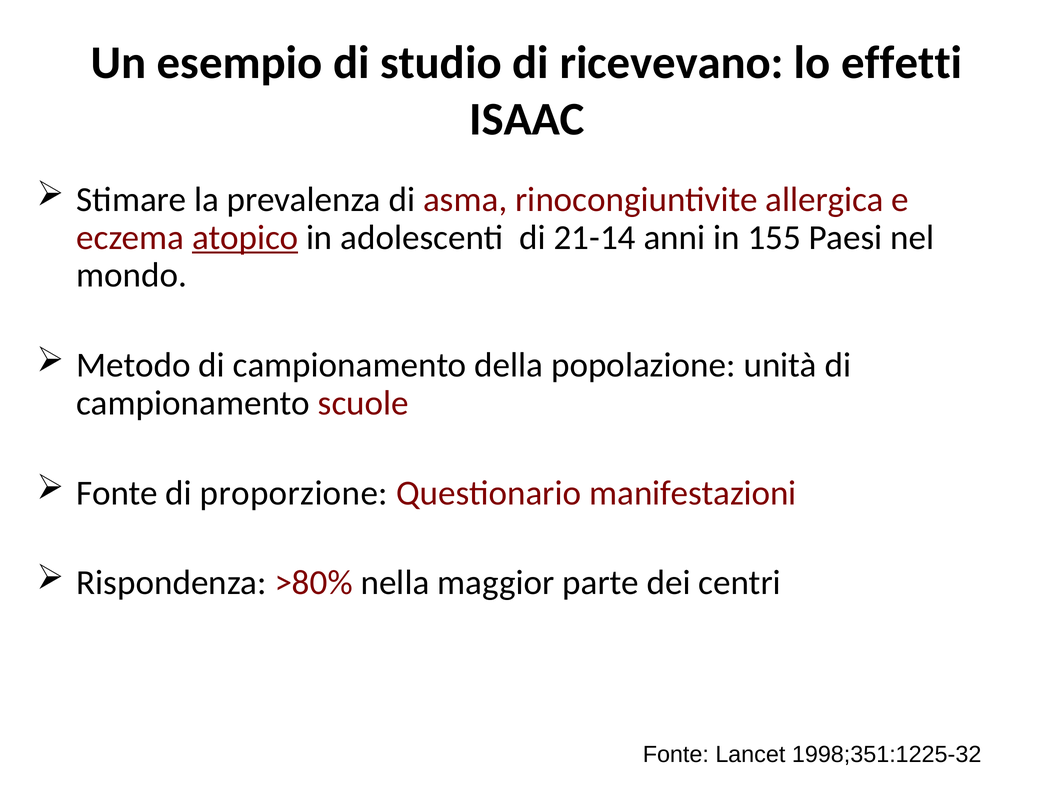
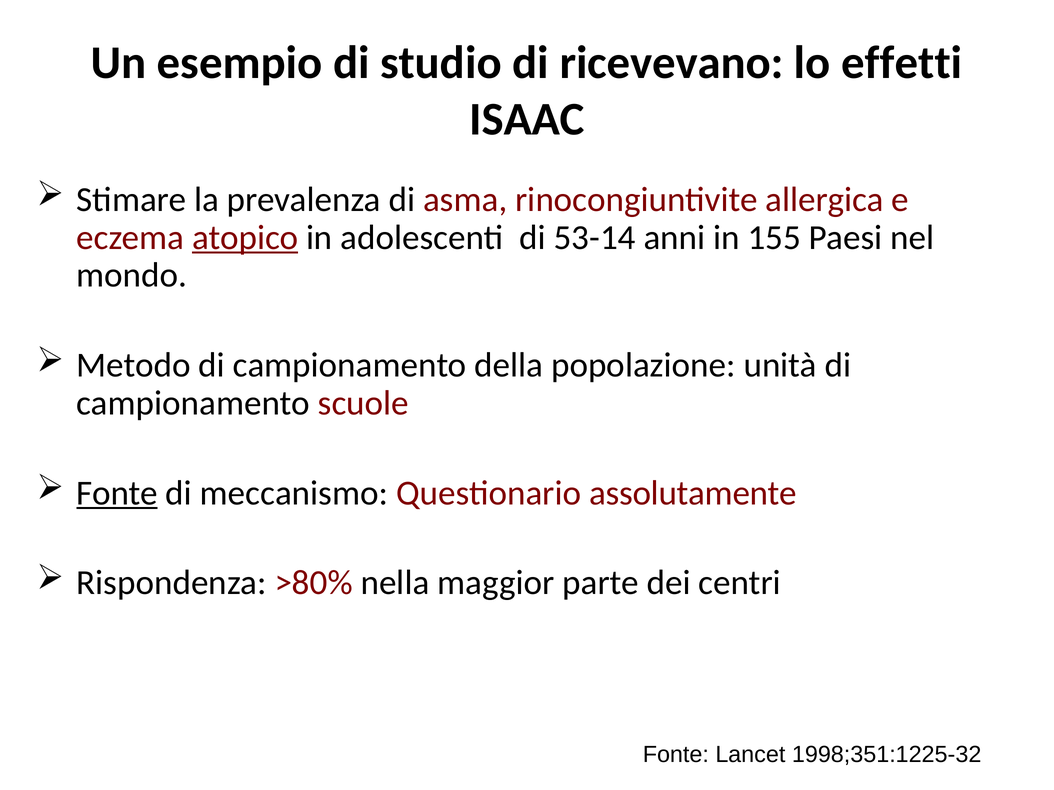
21-14: 21-14 -> 53-14
Fonte at (117, 493) underline: none -> present
proporzione: proporzione -> meccanismo
manifestazioni: manifestazioni -> assolutamente
